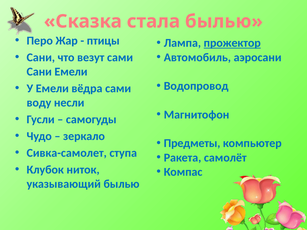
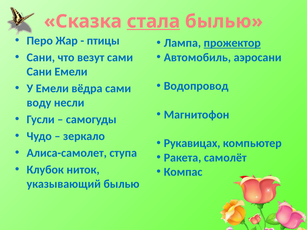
стала underline: none -> present
Предметы: Предметы -> Рукавицах
Сивка-самолет: Сивка-самолет -> Алиса-самолет
